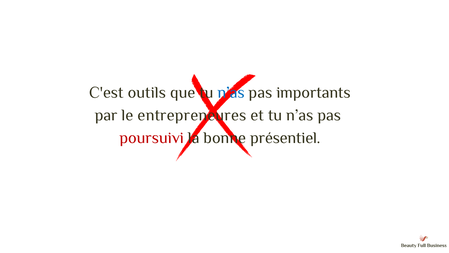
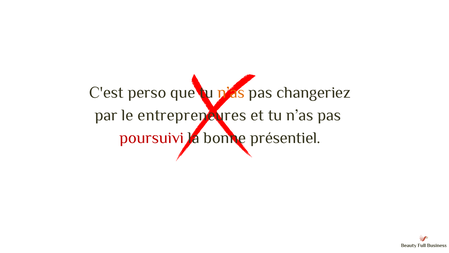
outils: outils -> perso
n’as at (231, 92) colour: blue -> orange
importants: importants -> changeriez
